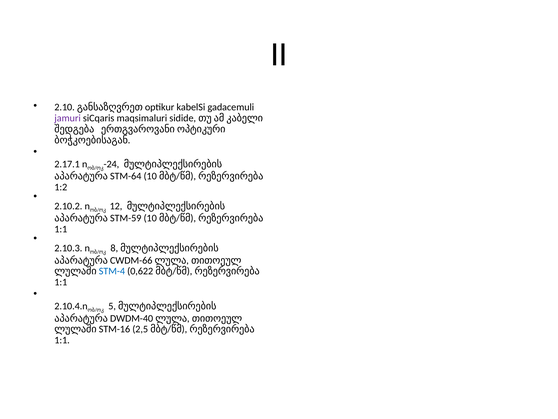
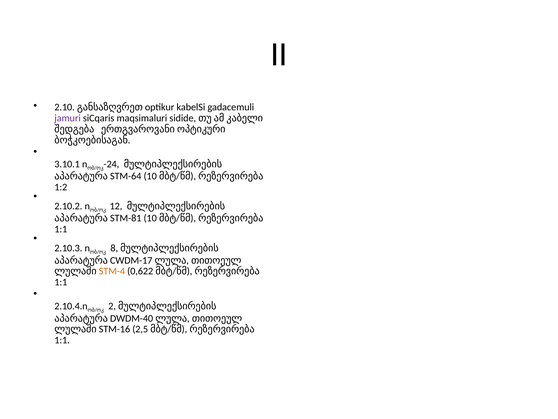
2.17.1: 2.17.1 -> 3.10.1
STM-59: STM-59 -> STM-81
CWDM-66: CWDM-66 -> CWDM-17
STM-4 colour: blue -> orange
5: 5 -> 2
